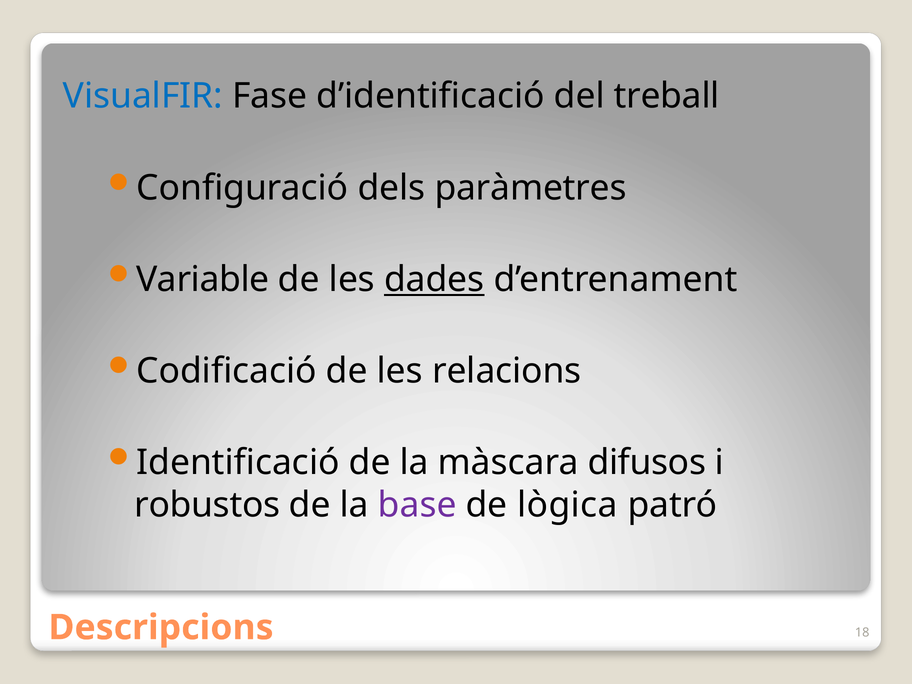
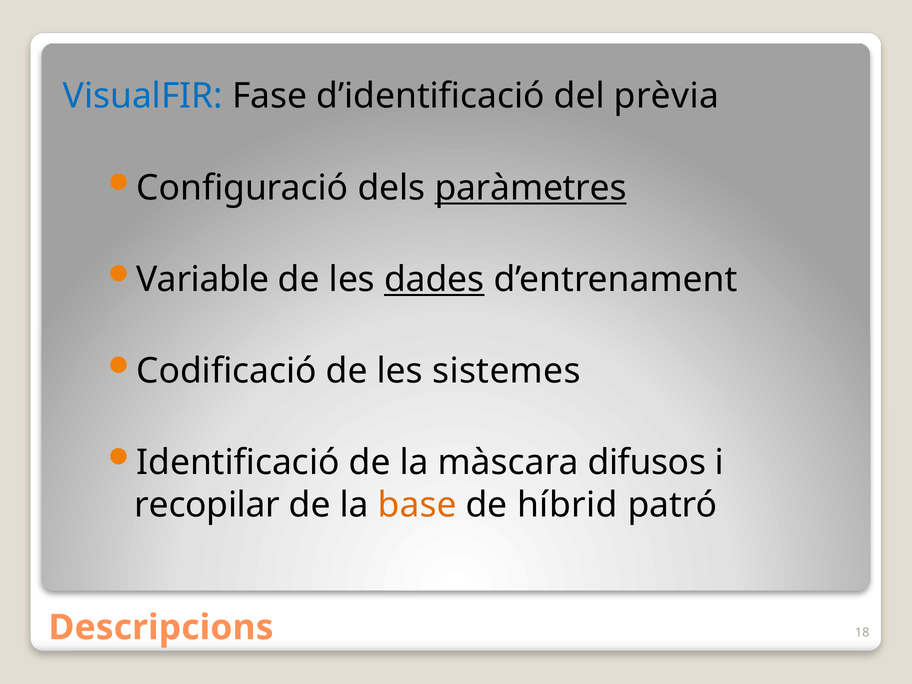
treball: treball -> prèvia
paràmetres underline: none -> present
relacions: relacions -> sistemes
robustos: robustos -> recopilar
base colour: purple -> orange
lògica: lògica -> híbrid
